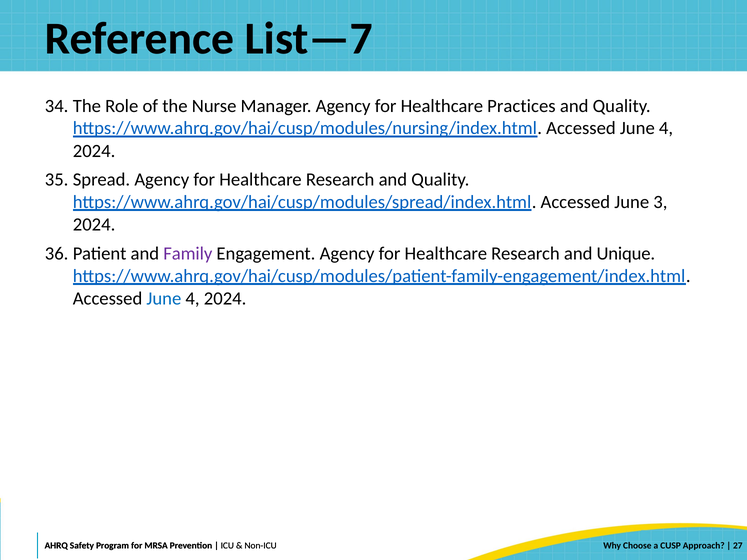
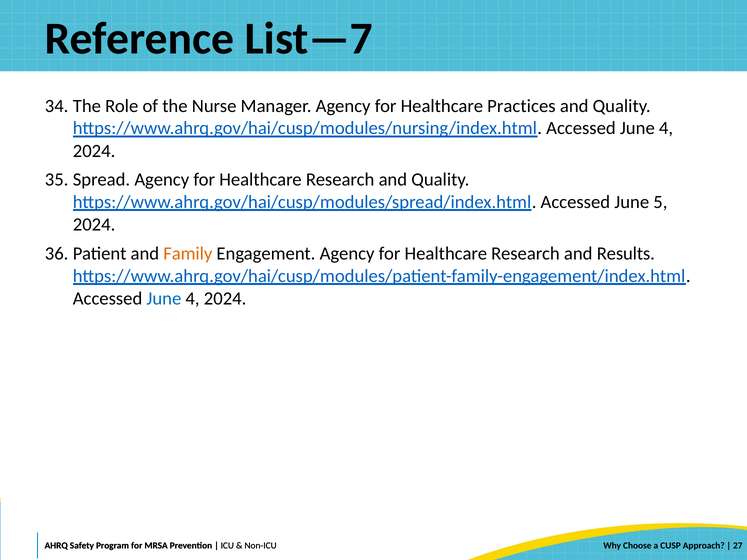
3: 3 -> 5
Family colour: purple -> orange
Unique: Unique -> Results
